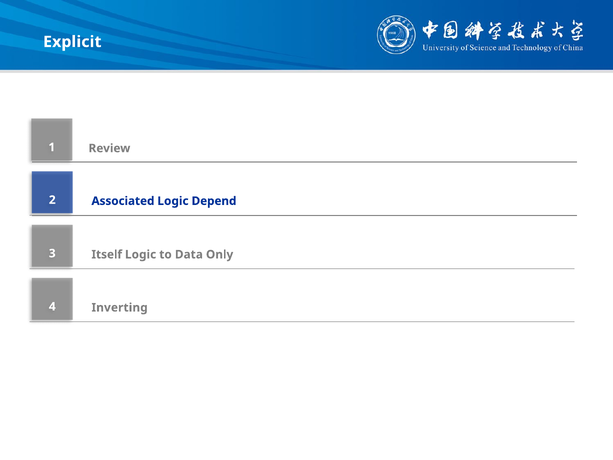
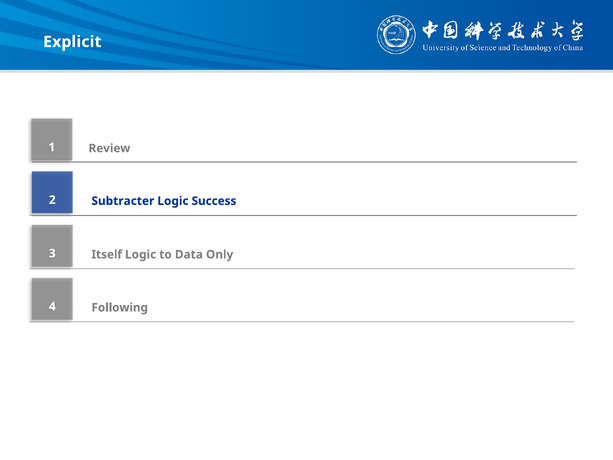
Associated: Associated -> Subtracter
Depend: Depend -> Success
Inverting: Inverting -> Following
